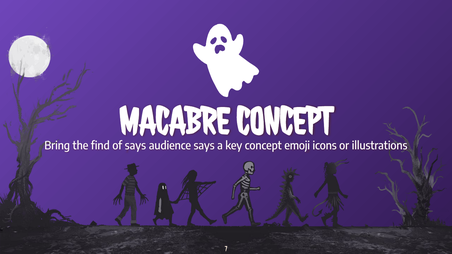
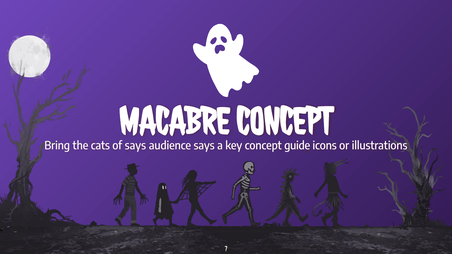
find: find -> cats
emoji: emoji -> guide
